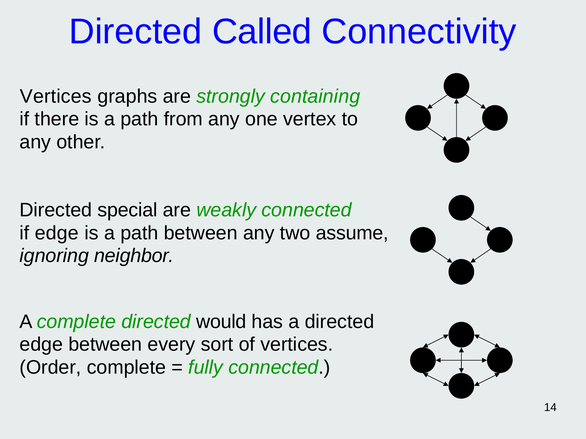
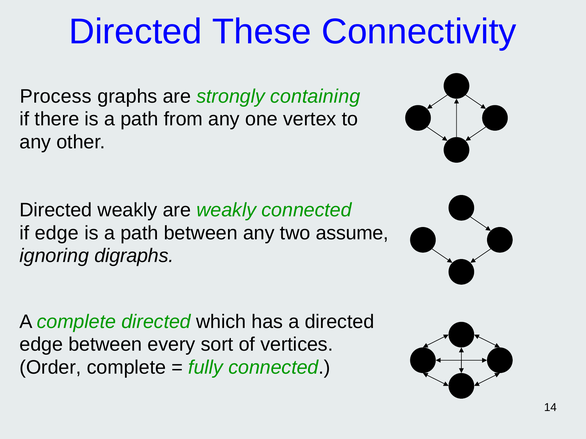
Called: Called -> These
Vertices at (56, 96): Vertices -> Process
Directed special: special -> weakly
neighbor: neighbor -> digraphs
would: would -> which
